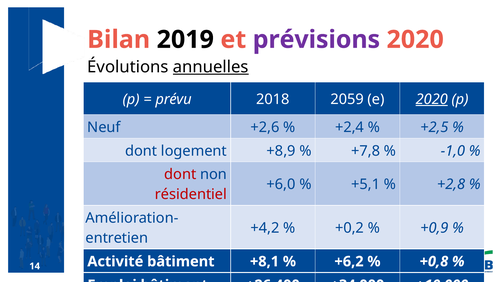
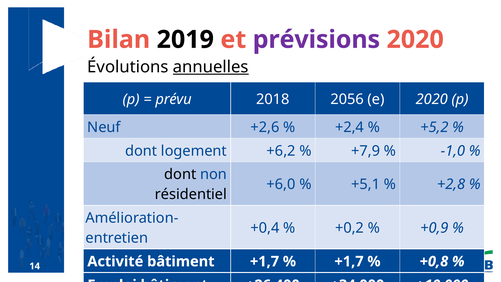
2059: 2059 -> 2056
2020 at (432, 99) underline: present -> none
+2,5: +2,5 -> +5,2
+8,9: +8,9 -> +6,2
+7,8: +7,8 -> +7,9
dont at (180, 174) colour: red -> black
résidentiel colour: red -> black
+4,2: +4,2 -> +0,4
bâtiment +8,1: +8,1 -> +1,7
+6,2 at (349, 261): +6,2 -> +1,7
